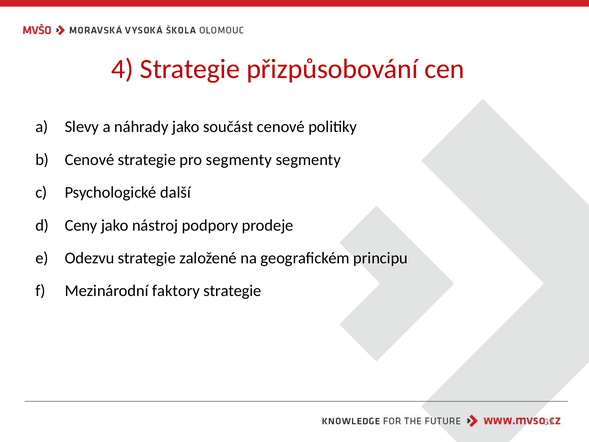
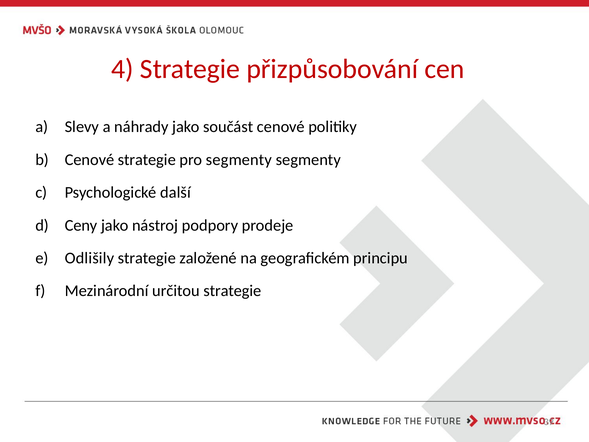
Odezvu: Odezvu -> Odlišily
faktory: faktory -> určitou
